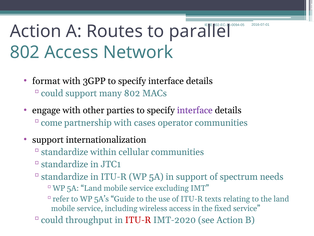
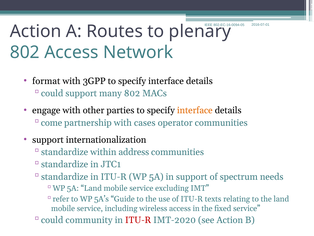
parallel: parallel -> plenary
interface at (195, 110) colour: purple -> orange
cellular: cellular -> address
throughput: throughput -> community
